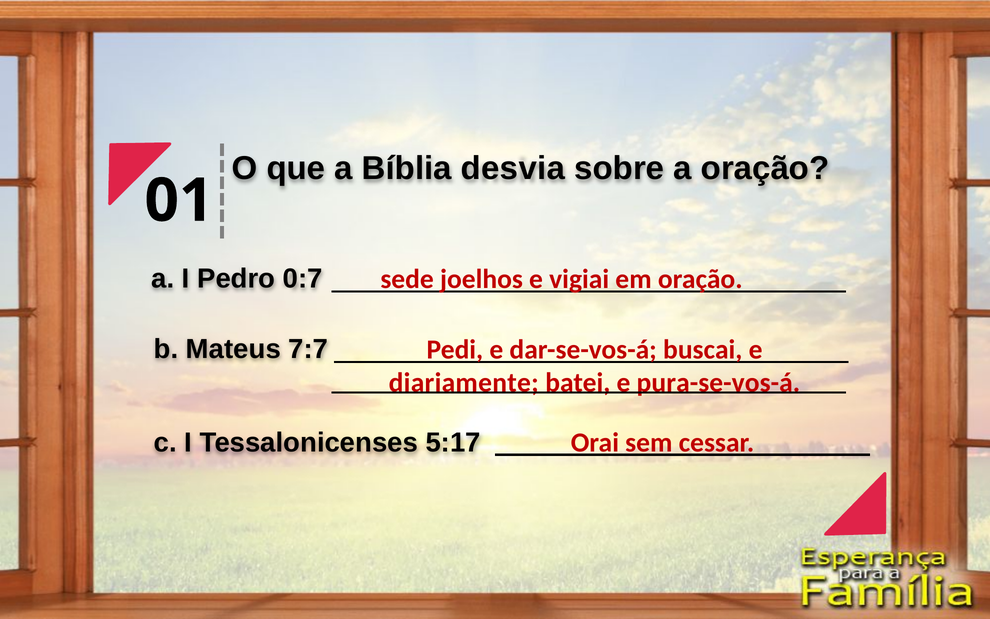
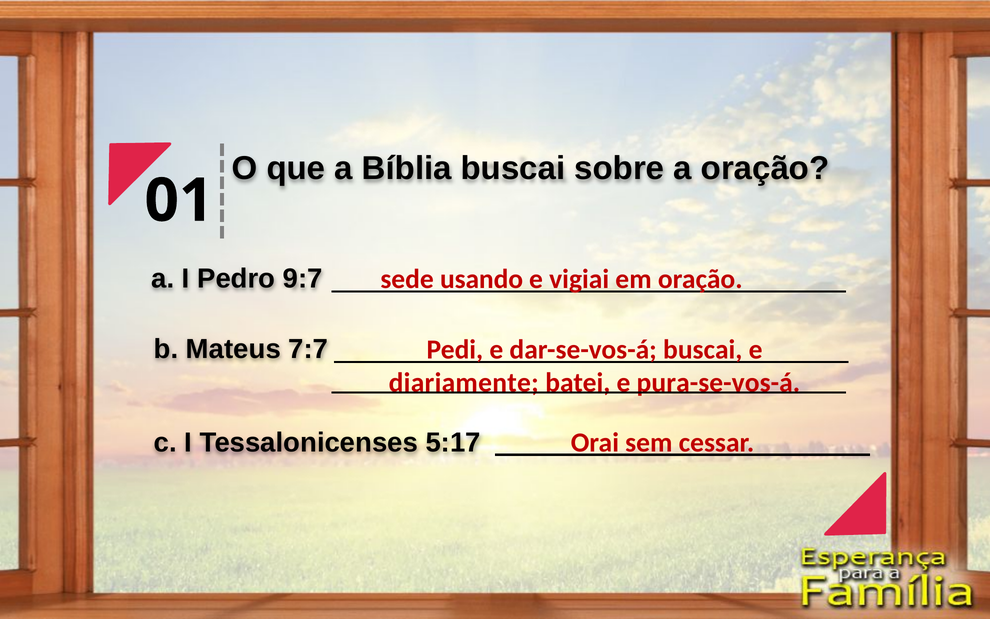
Bíblia desvia: desvia -> buscai
0:7: 0:7 -> 9:7
joelhos: joelhos -> usando
